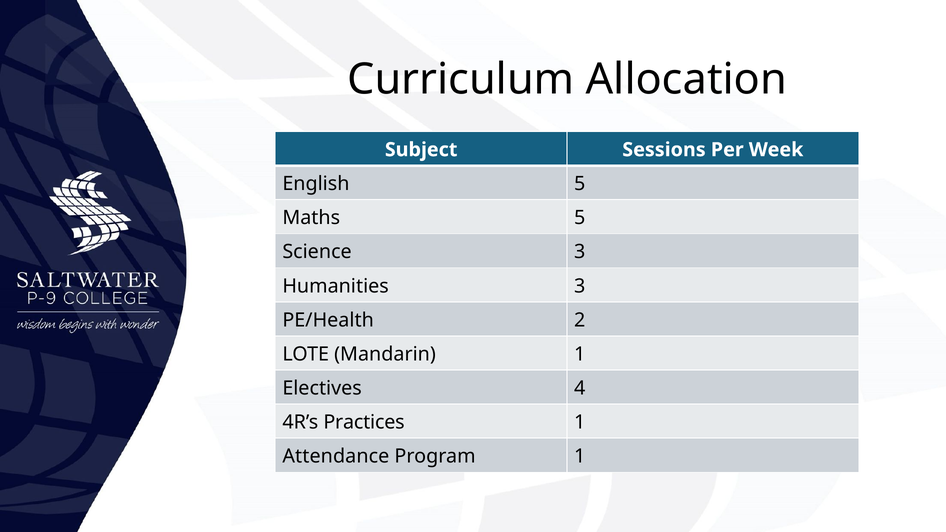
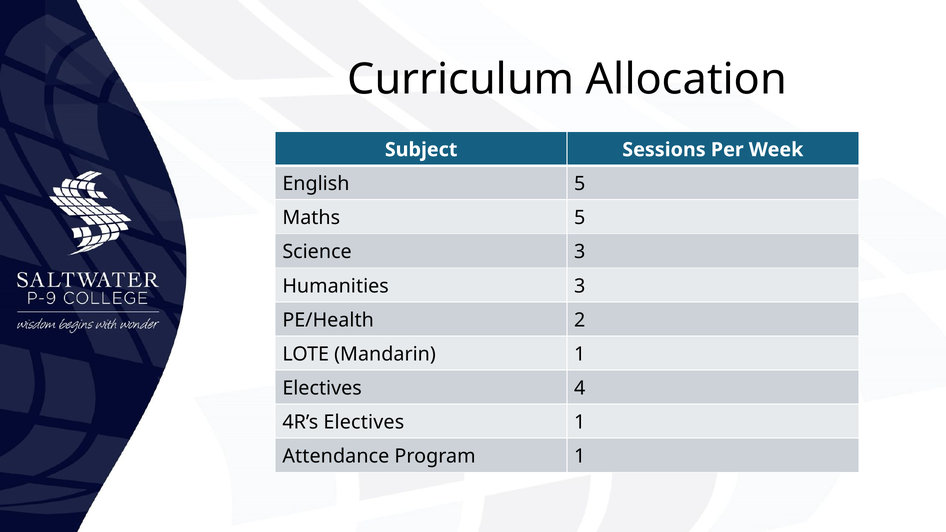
4R’s Practices: Practices -> Electives
